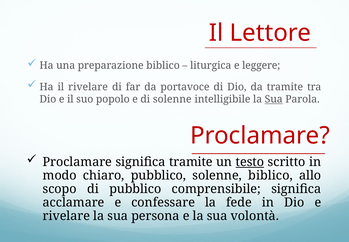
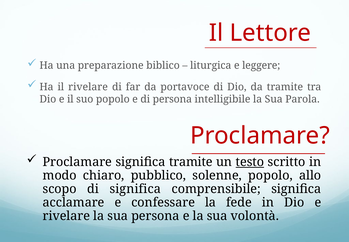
di solenne: solenne -> persona
Sua at (274, 99) underline: present -> none
solenne biblico: biblico -> popolo
di pubblico: pubblico -> significa
